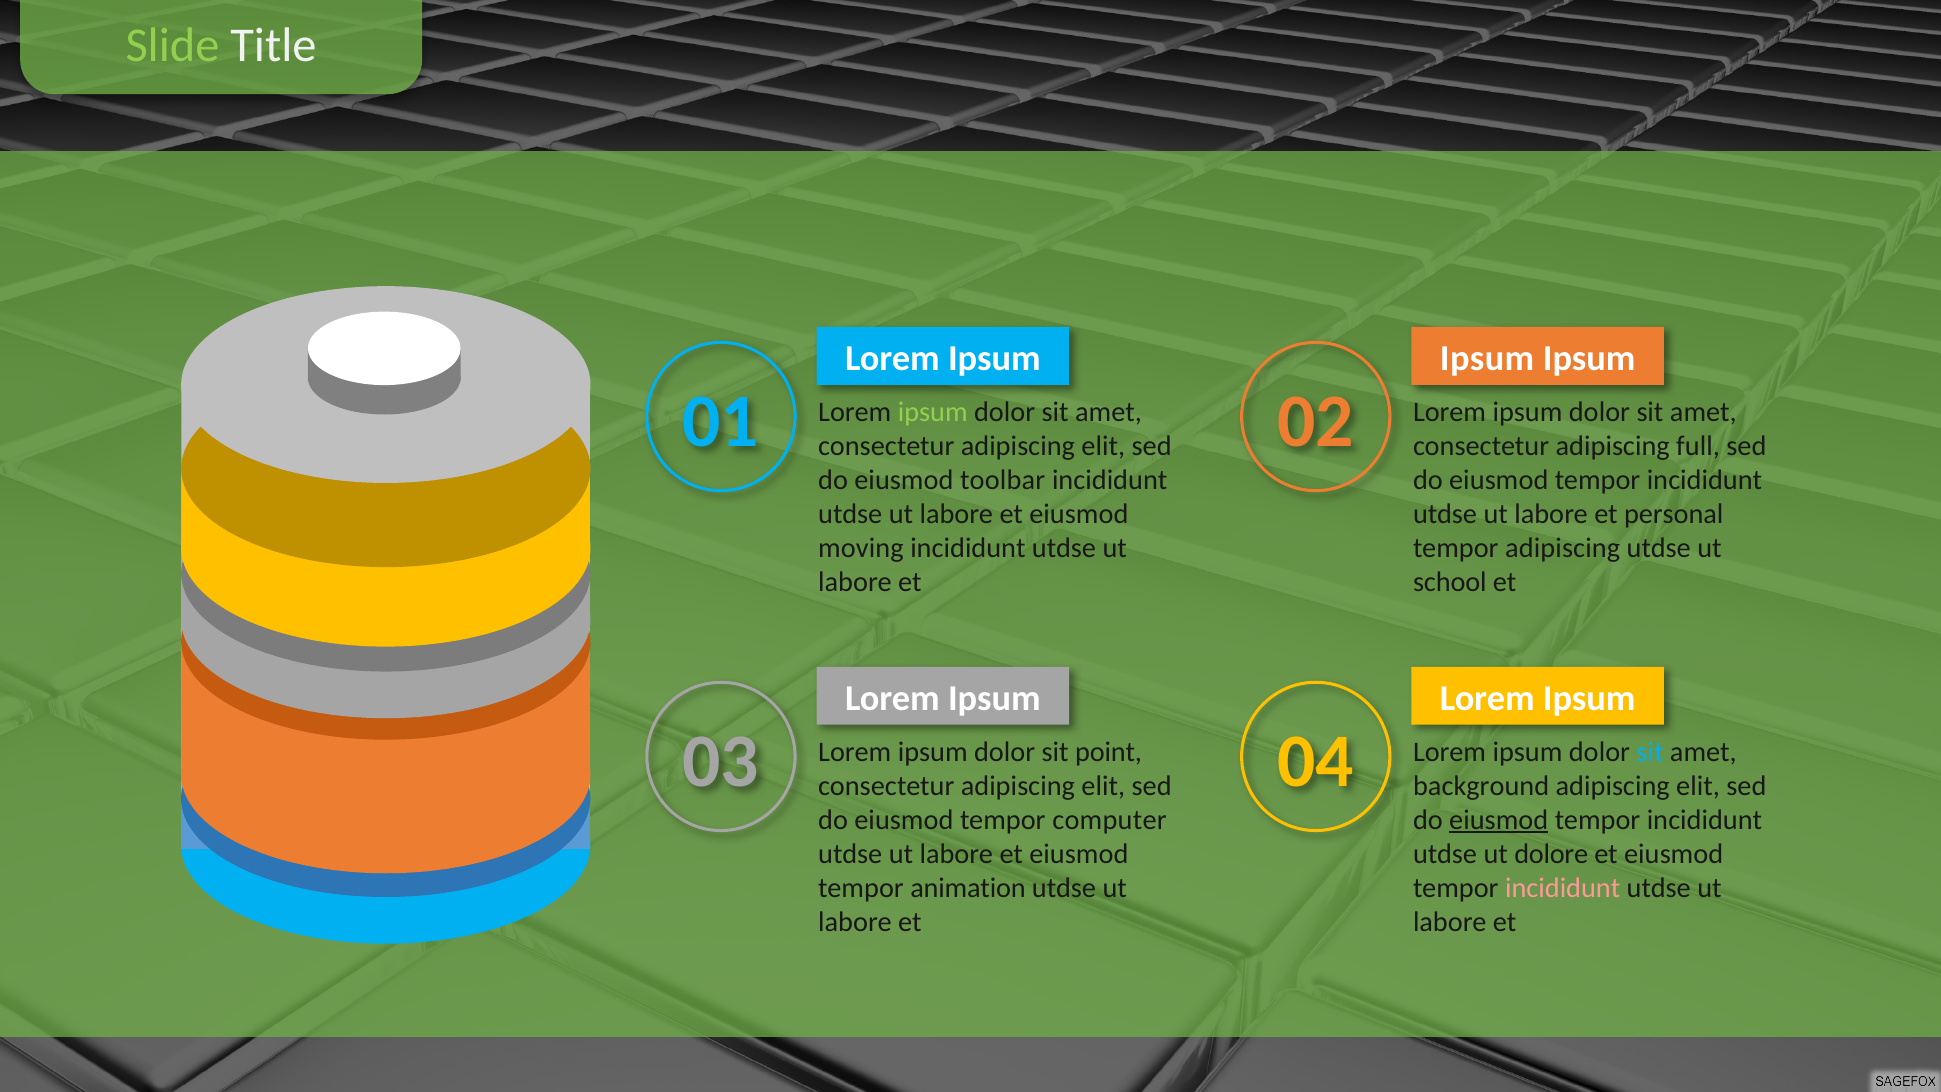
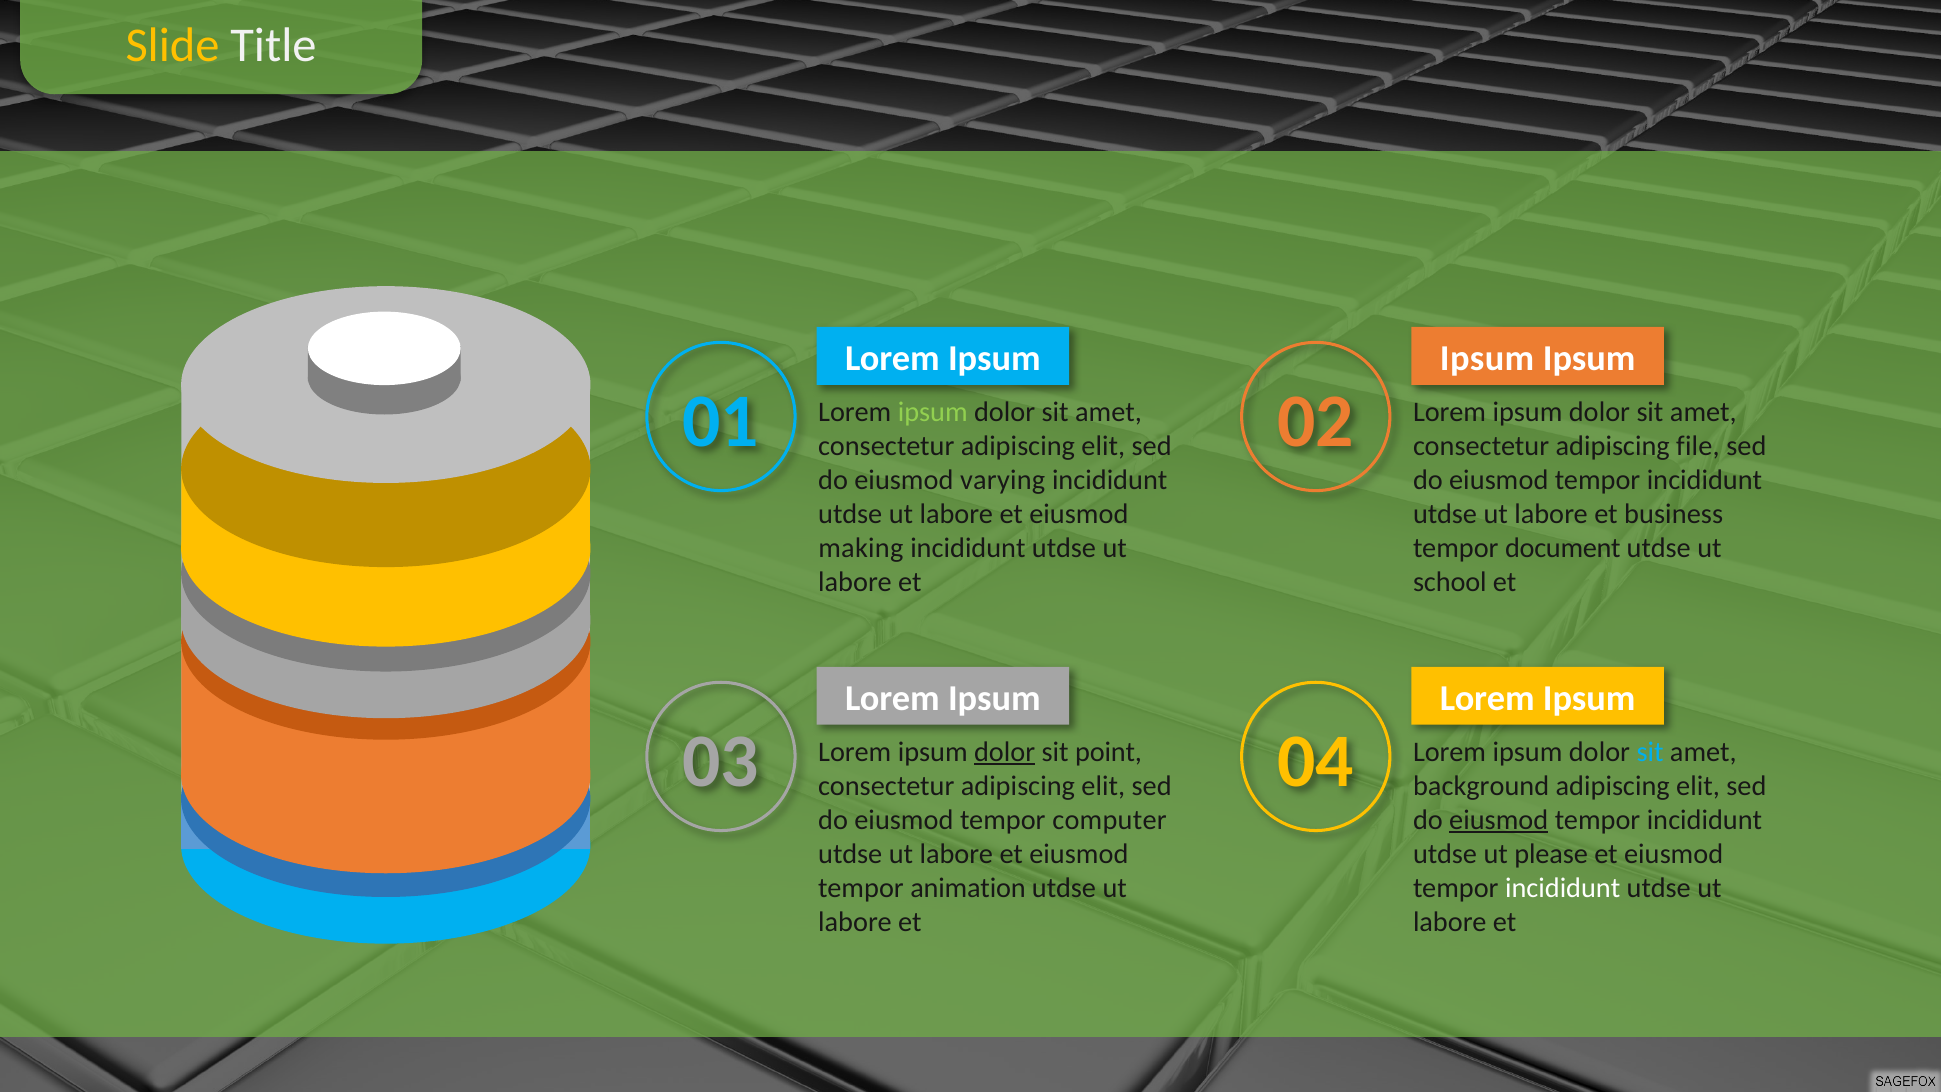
Slide colour: light green -> yellow
full: full -> file
toolbar: toolbar -> varying
personal: personal -> business
moving: moving -> making
tempor adipiscing: adipiscing -> document
dolor at (1005, 752) underline: none -> present
dolore: dolore -> please
incididunt at (1563, 888) colour: pink -> white
